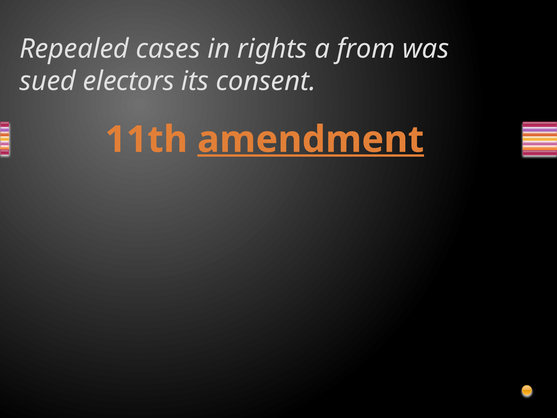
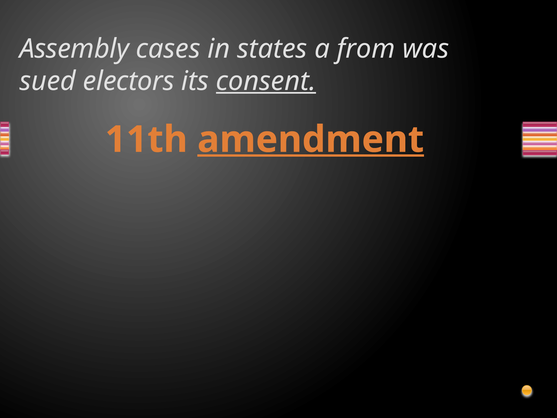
Repealed: Repealed -> Assembly
rights: rights -> states
consent underline: none -> present
